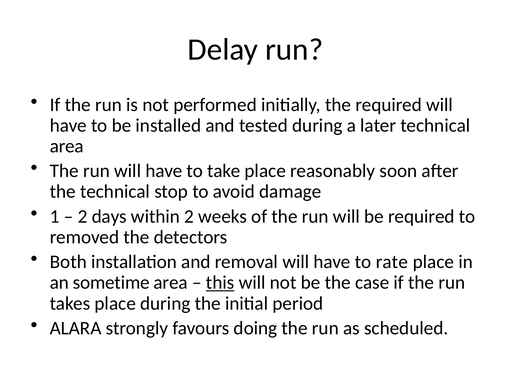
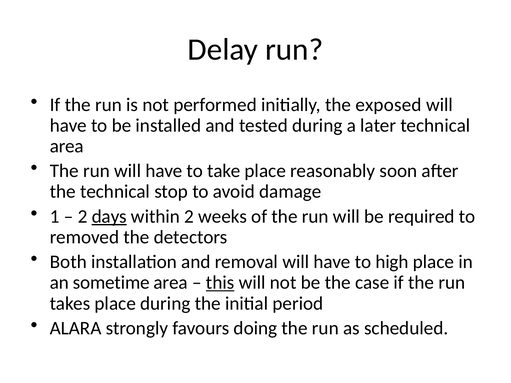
the required: required -> exposed
days underline: none -> present
rate: rate -> high
